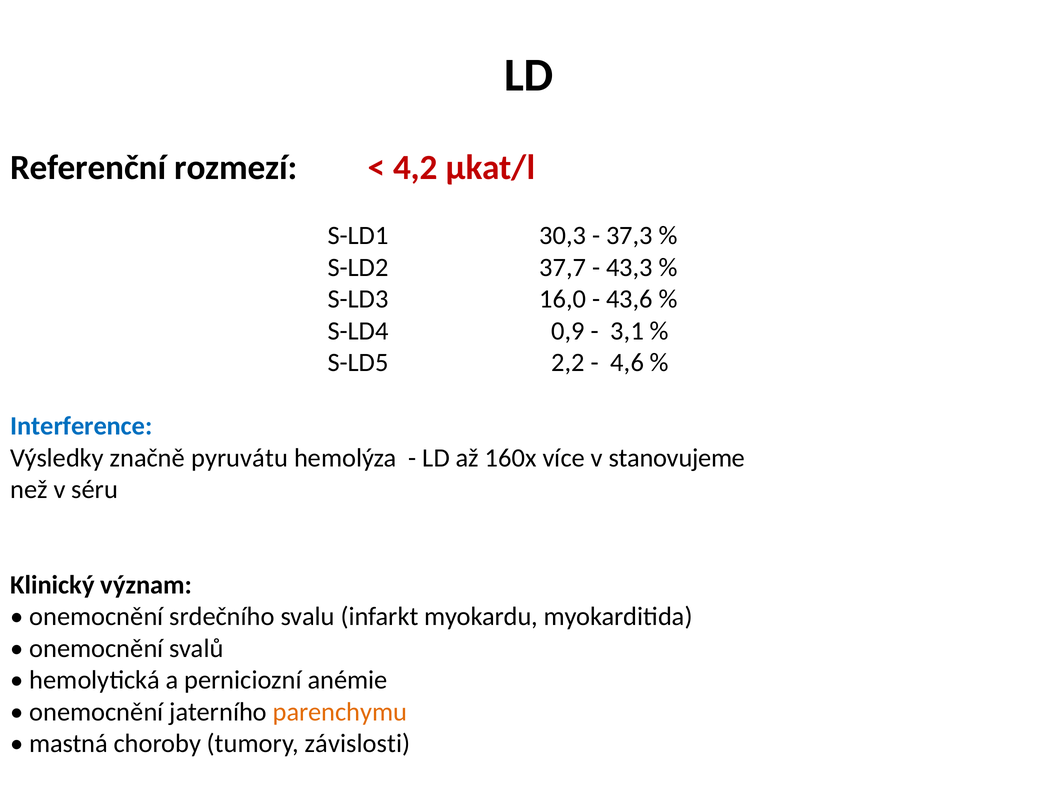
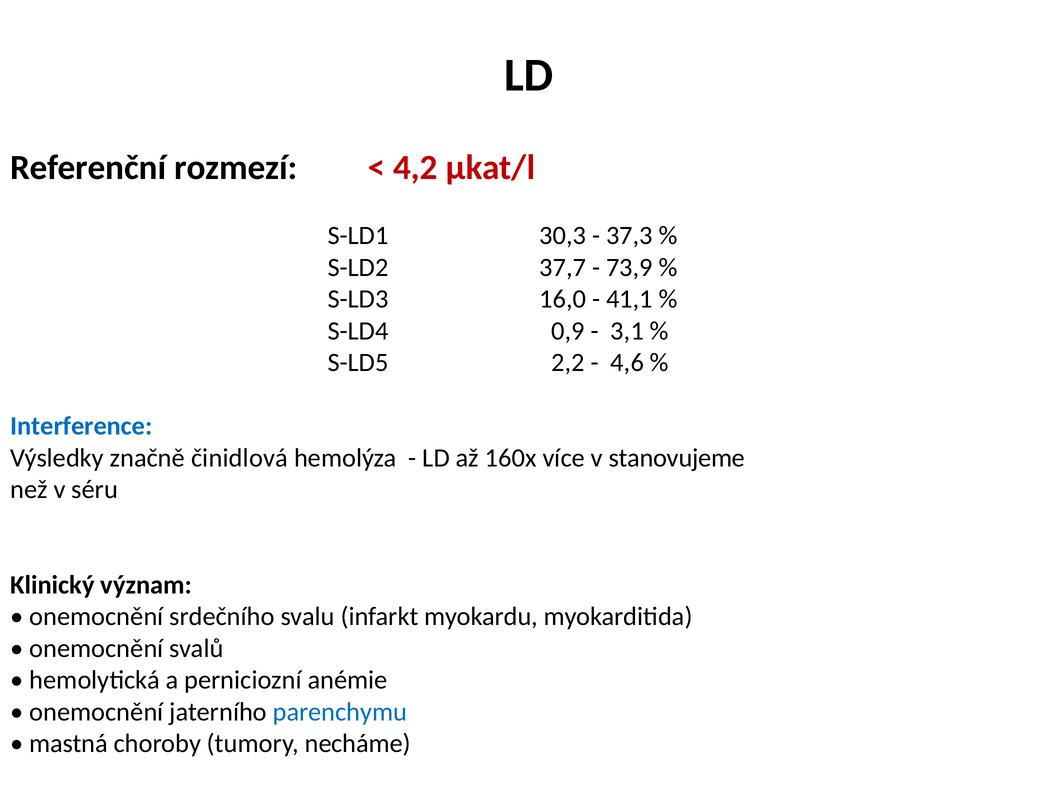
43,3: 43,3 -> 73,9
43,6: 43,6 -> 41,1
pyruvátu: pyruvátu -> činidlová
parenchymu colour: orange -> blue
závislosti: závislosti -> necháme
